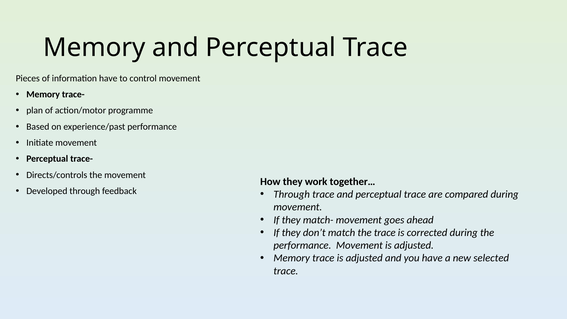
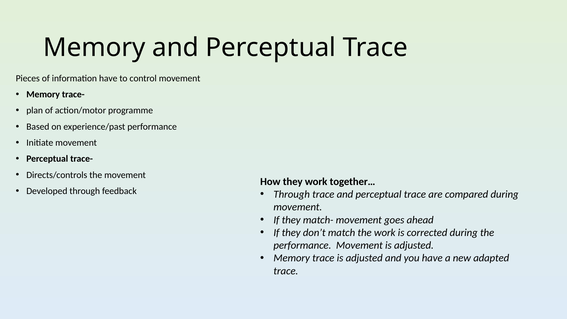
the trace: trace -> work
selected: selected -> adapted
